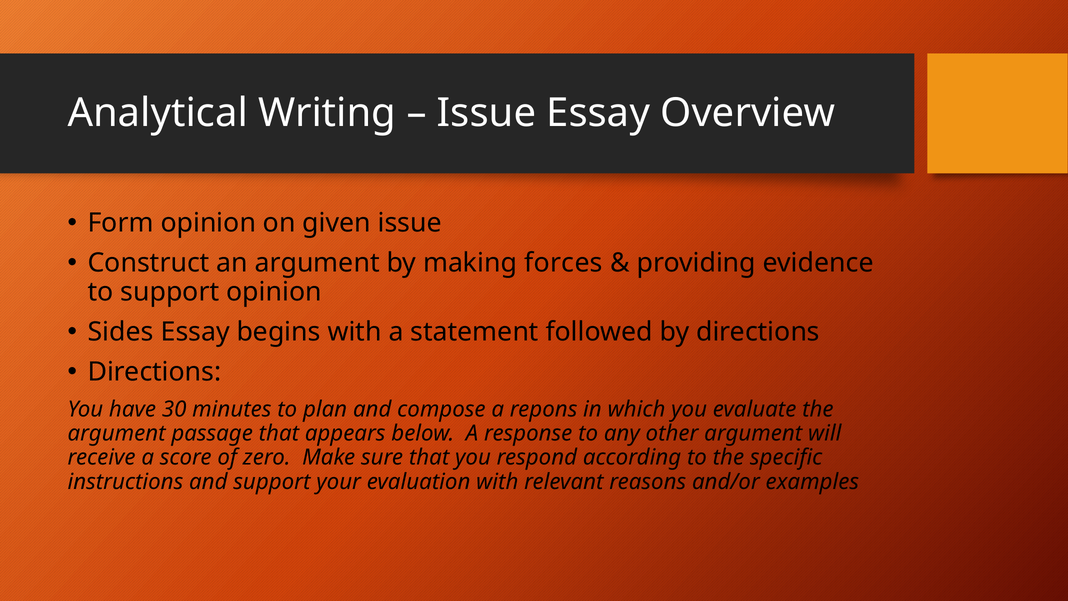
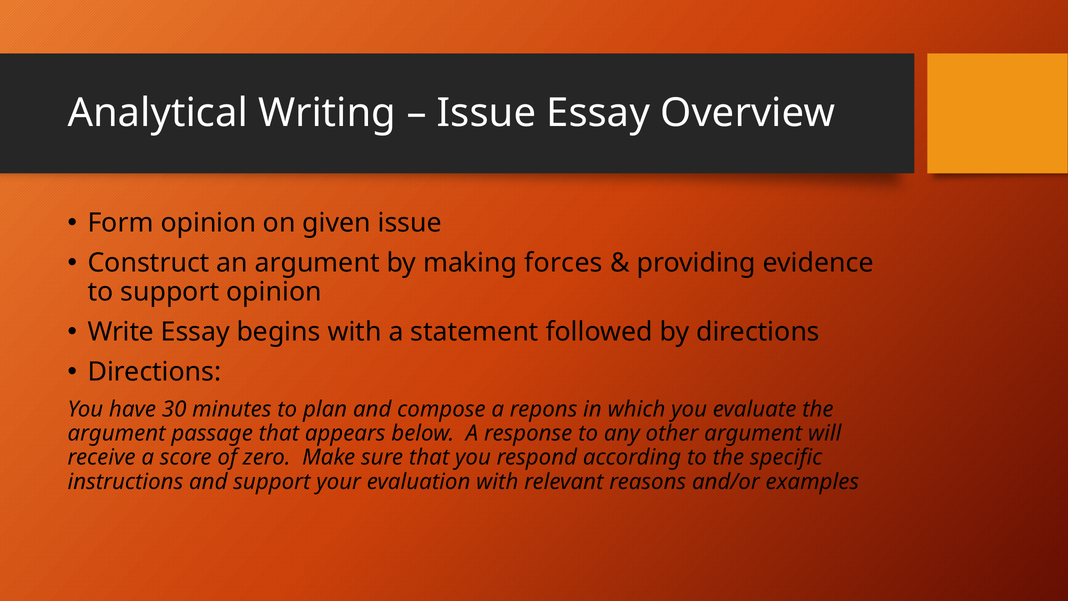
Sides: Sides -> Write
